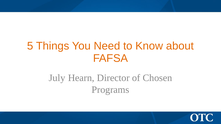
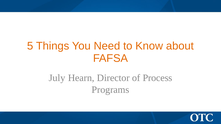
Chosen: Chosen -> Process
